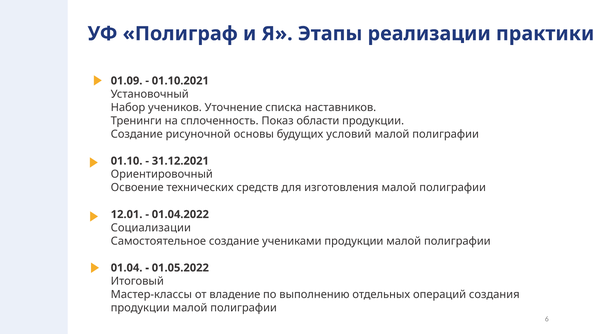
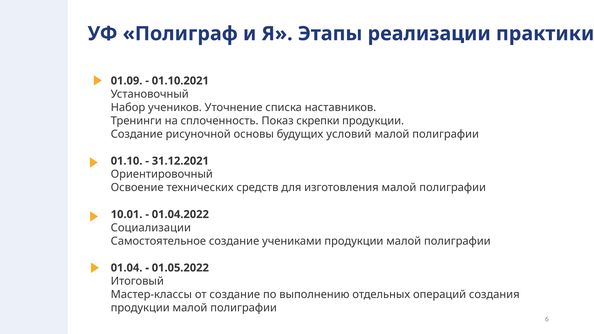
области: области -> скрепки
12.01: 12.01 -> 10.01
от владение: владение -> создание
